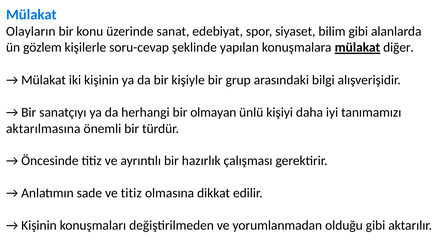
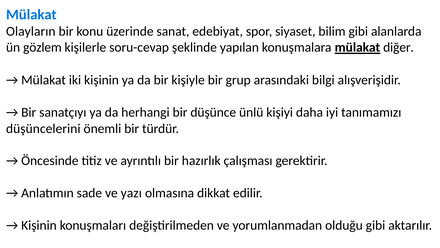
olmayan: olmayan -> düşünce
aktarılmasına: aktarılmasına -> düşüncelerini
ve titiz: titiz -> yazı
